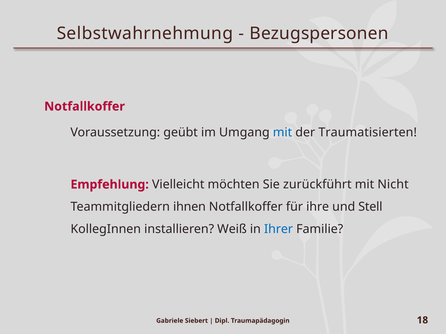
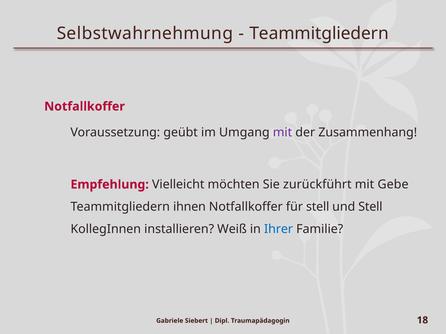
Bezugspersonen at (319, 34): Bezugspersonen -> Teammitgliedern
mit at (283, 133) colour: blue -> purple
Traumatisierten: Traumatisierten -> Zusammenhang
Nicht: Nicht -> Gebe
für ihre: ihre -> stell
